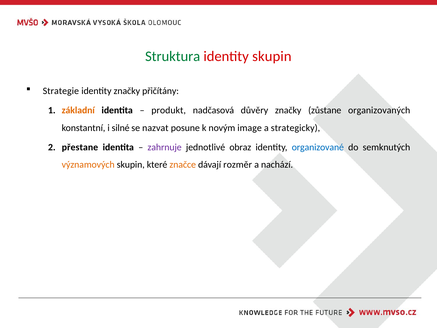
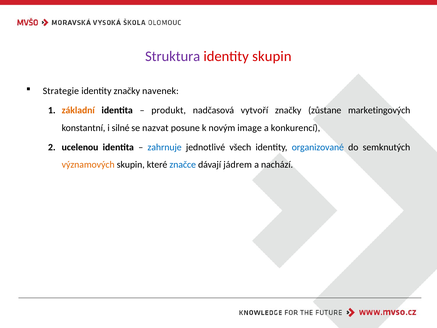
Struktura colour: green -> purple
přičítány: přičítány -> navenek
důvěry: důvěry -> vytvoří
organizovaných: organizovaných -> marketingových
strategicky: strategicky -> konkurencí
přestane: přestane -> ucelenou
zahrnuje colour: purple -> blue
obraz: obraz -> všech
značce colour: orange -> blue
rozměr: rozměr -> jádrem
